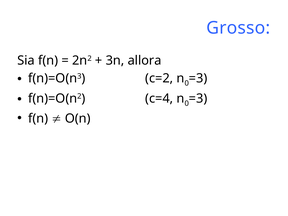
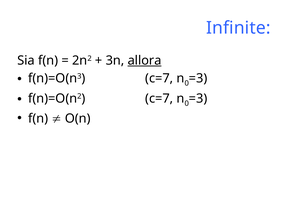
Grosso: Grosso -> Infinite
allora underline: none -> present
f(n)=O(n3 c=2: c=2 -> c=7
f(n)=O(n2 c=4: c=4 -> c=7
